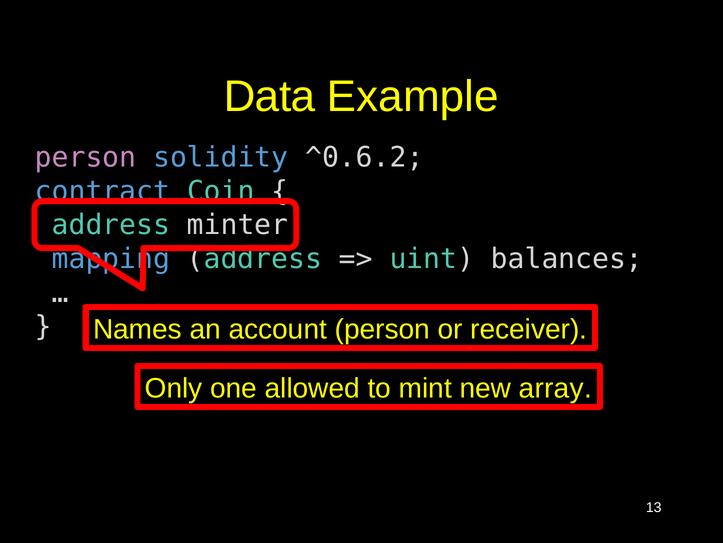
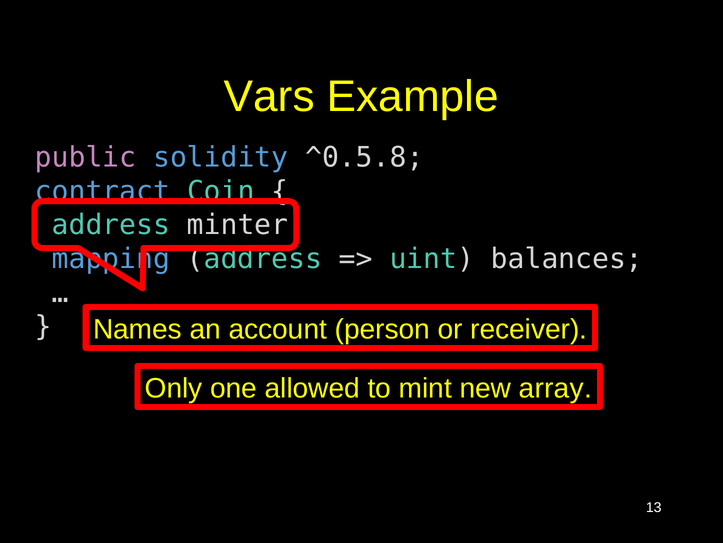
Data: Data -> Vars
person at (86, 157): person -> public
^0.6.2: ^0.6.2 -> ^0.5.8
